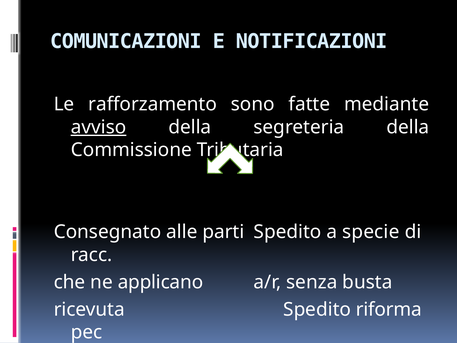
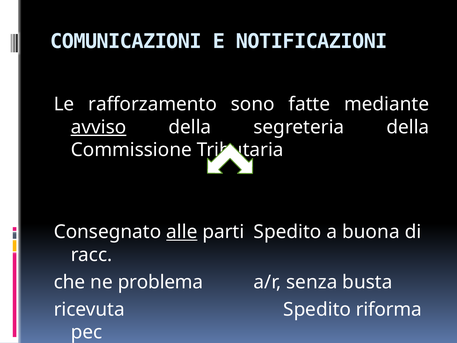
alle underline: none -> present
specie: specie -> buona
applicano: applicano -> problema
